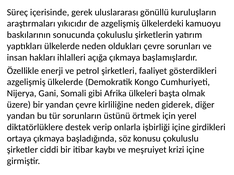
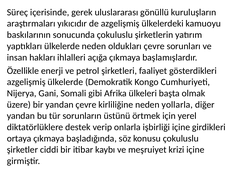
giderek: giderek -> yollarla
